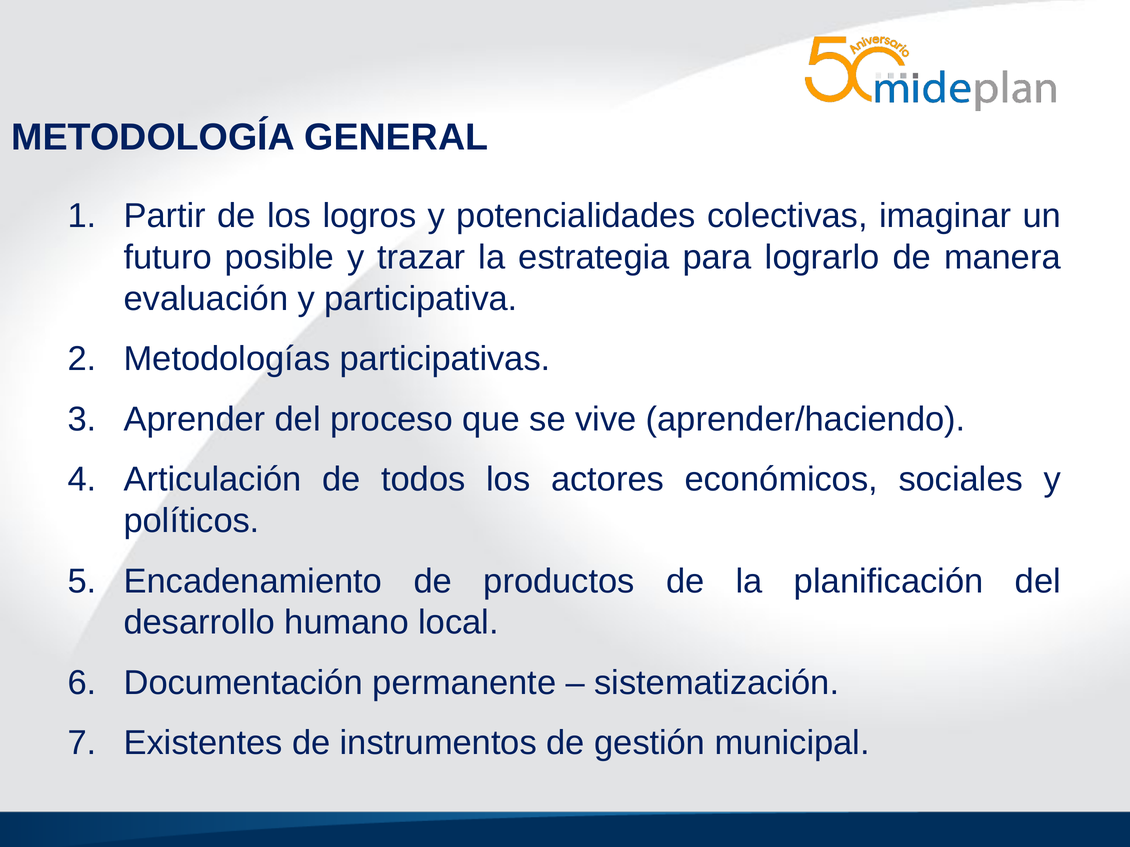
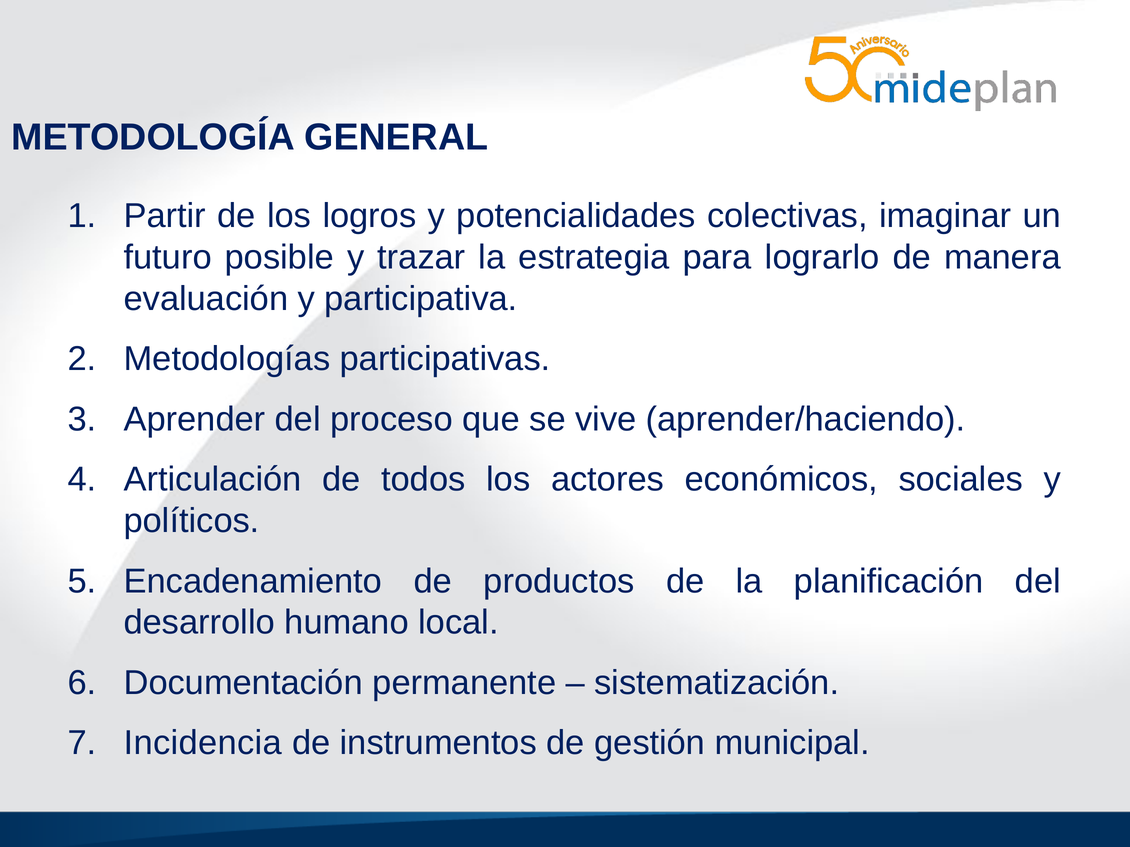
Existentes: Existentes -> Incidencia
